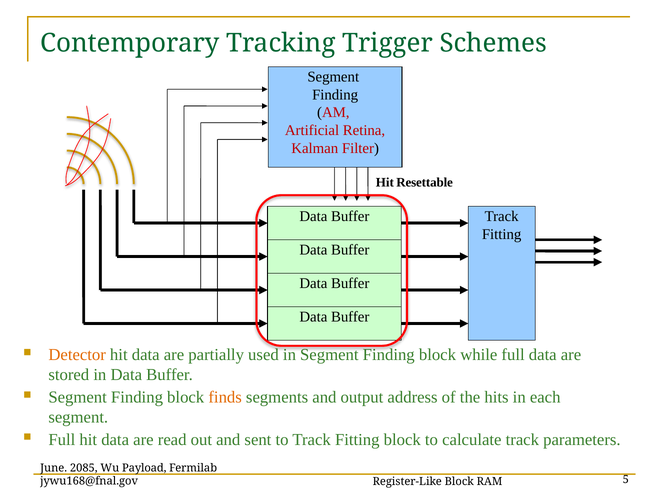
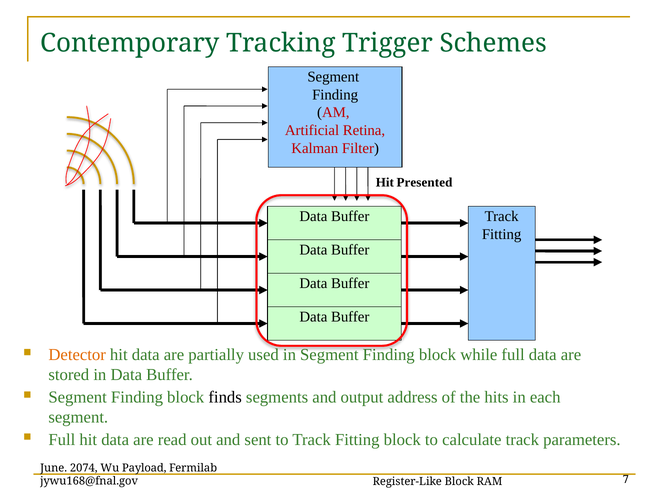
Resettable: Resettable -> Presented
finds colour: orange -> black
2085: 2085 -> 2074
5: 5 -> 7
